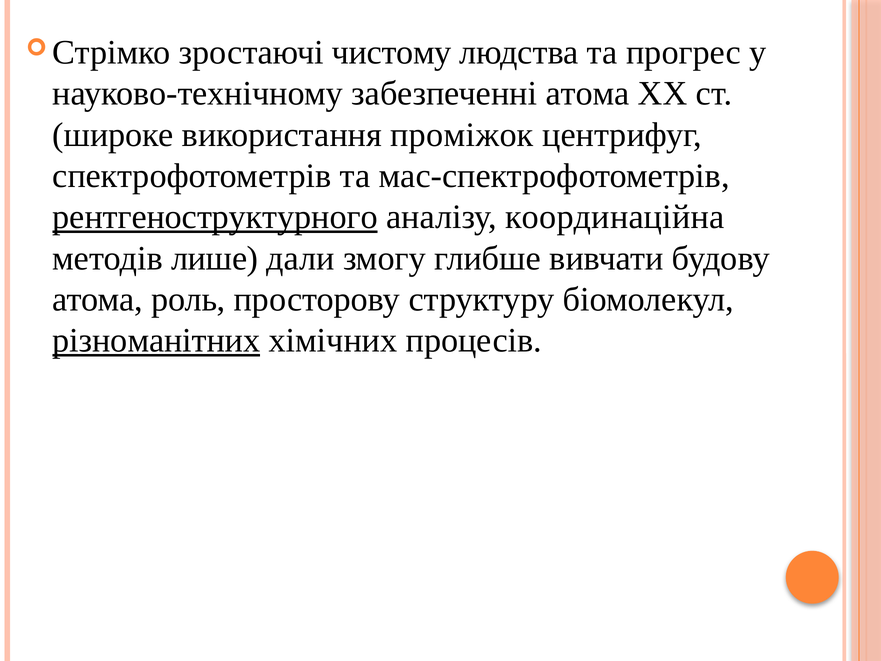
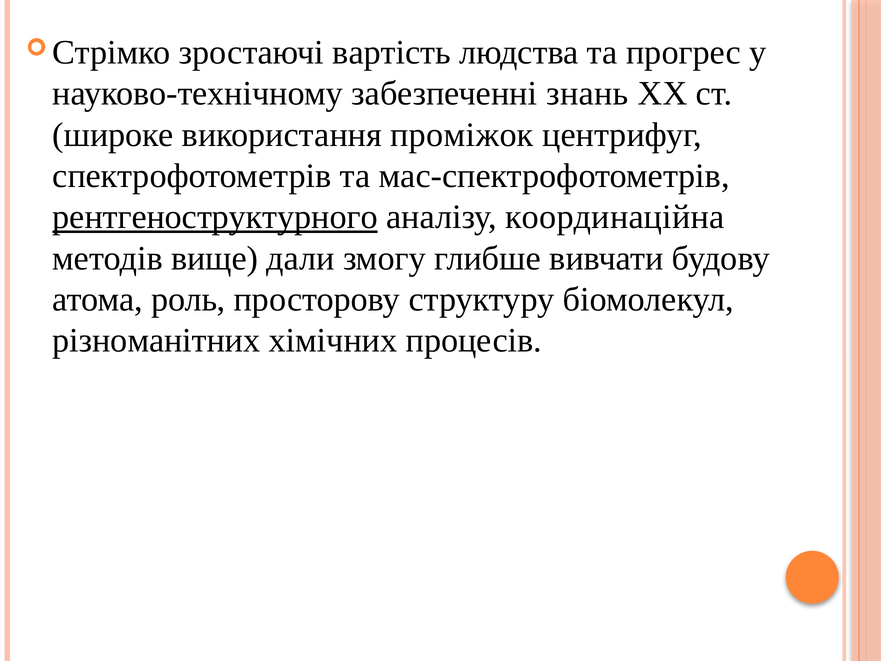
чистому: чистому -> вартість
забезпеченні атома: атома -> знань
лише: лише -> вище
різноманітних underline: present -> none
